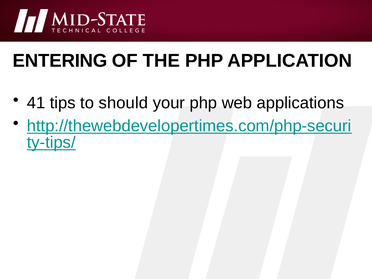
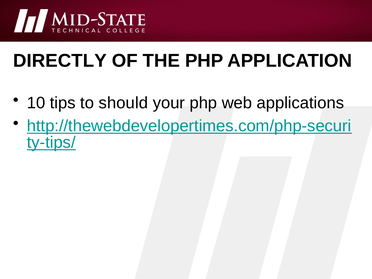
ENTERING: ENTERING -> DIRECTLY
41: 41 -> 10
